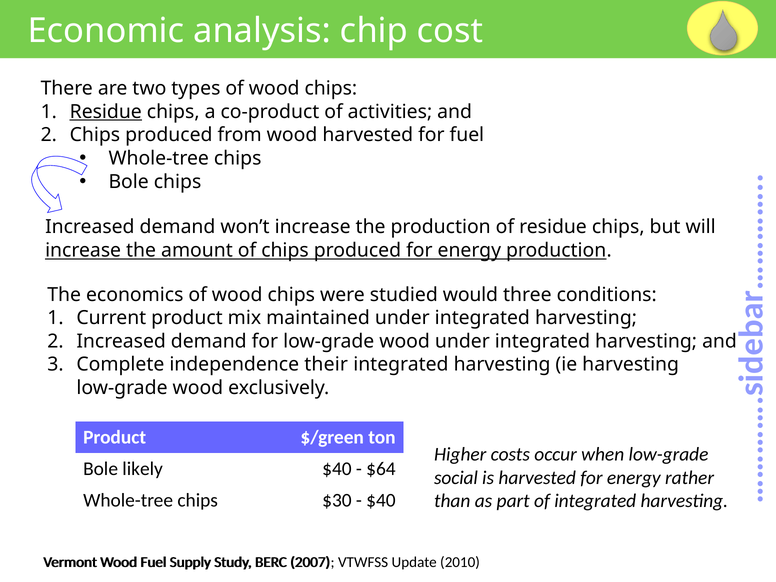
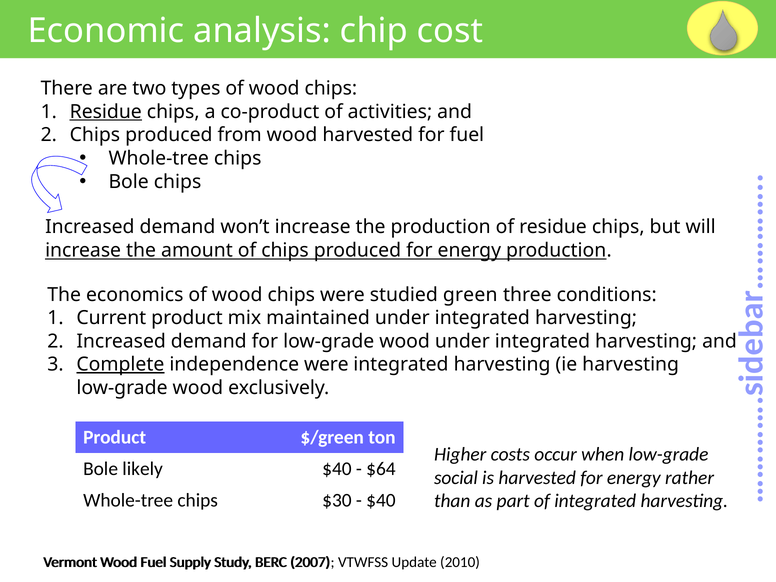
would: would -> green
Complete underline: none -> present
independence their: their -> were
